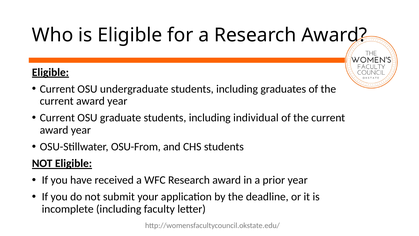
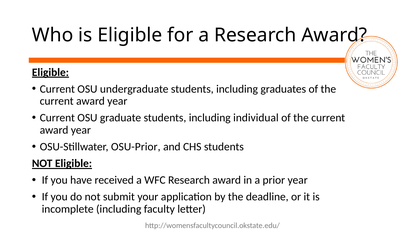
OSU-From: OSU-From -> OSU-Prior
